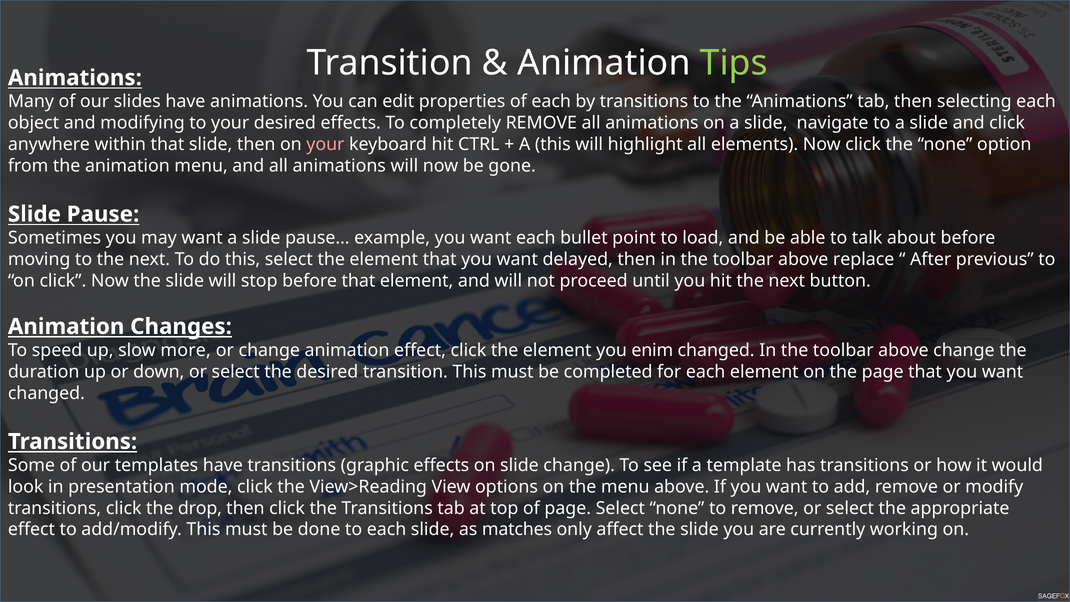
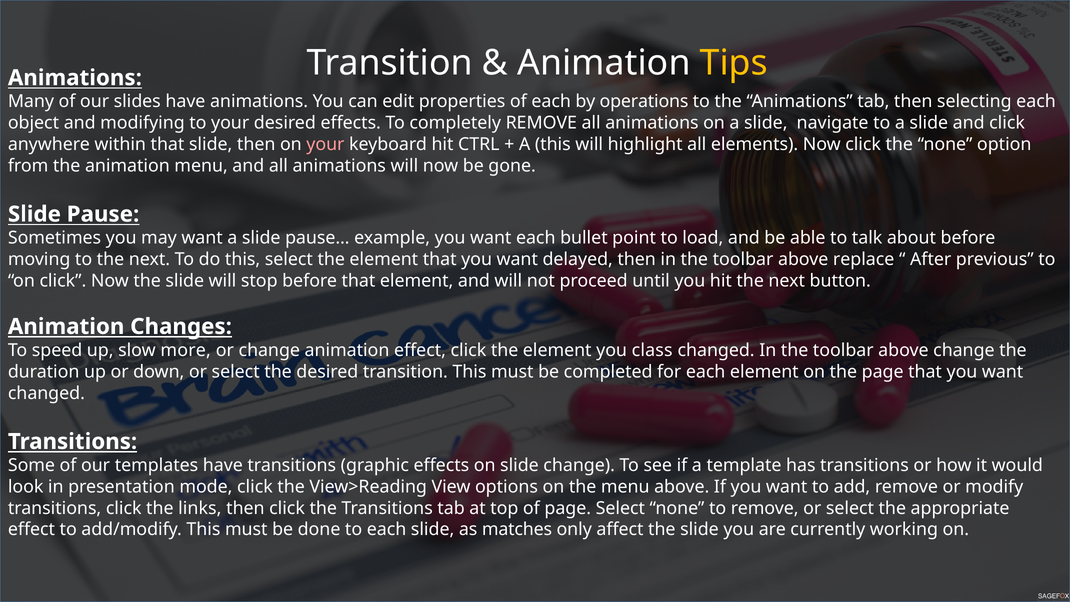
Tips colour: light green -> yellow
by transitions: transitions -> operations
enim: enim -> class
drop: drop -> links
